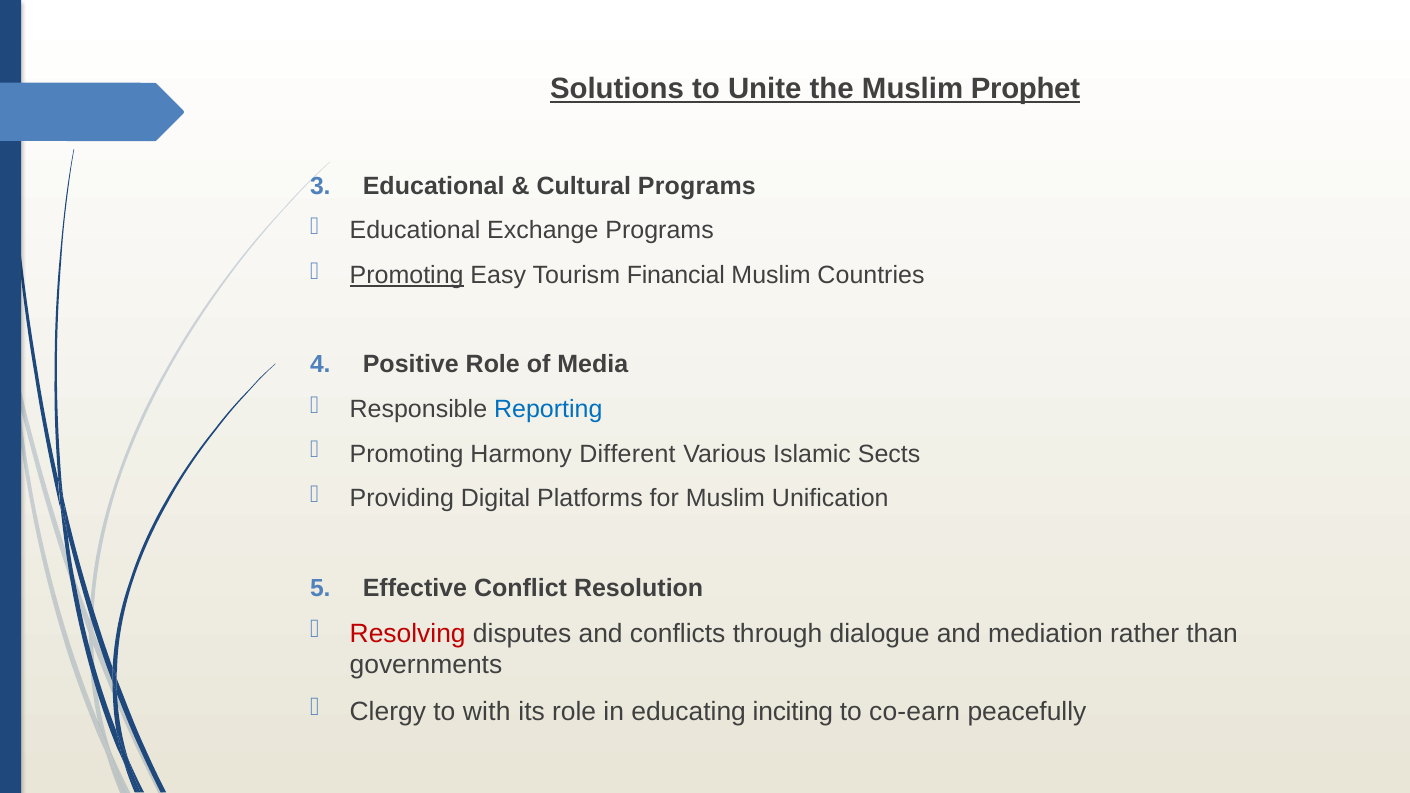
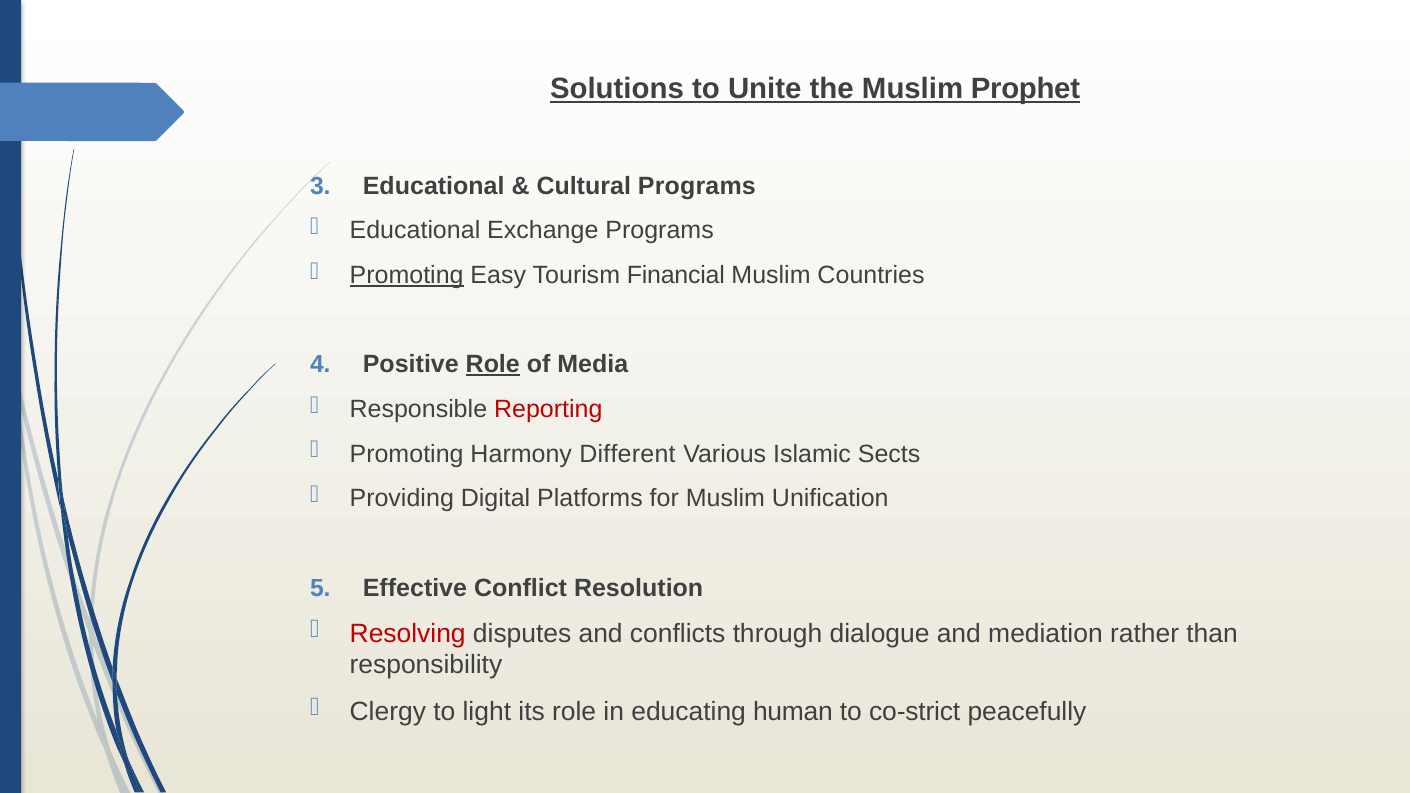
Role at (493, 365) underline: none -> present
Reporting colour: blue -> red
governments: governments -> responsibility
with: with -> light
inciting: inciting -> human
co-earn: co-earn -> co-strict
